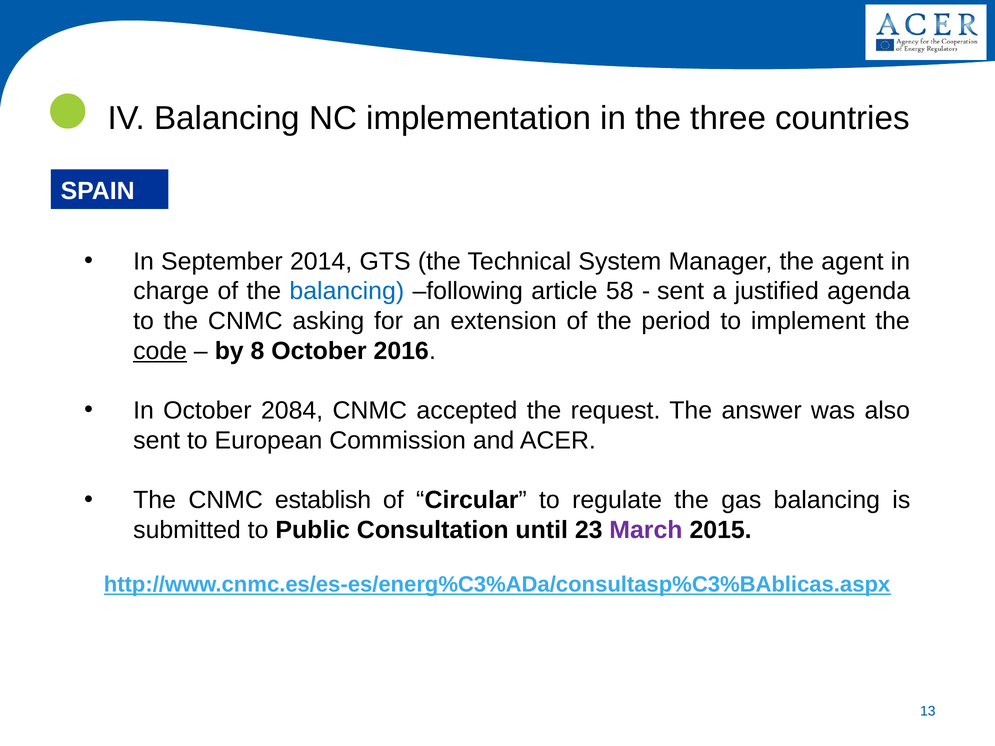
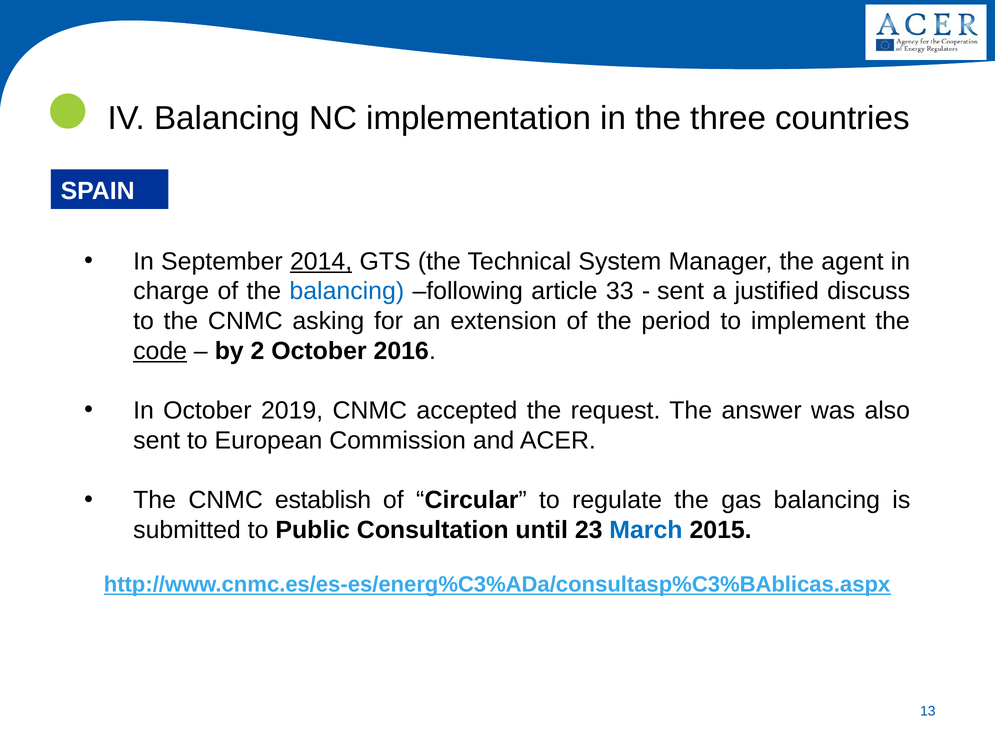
2014 underline: none -> present
58: 58 -> 33
agenda: agenda -> discuss
8: 8 -> 2
2084: 2084 -> 2019
March colour: purple -> blue
